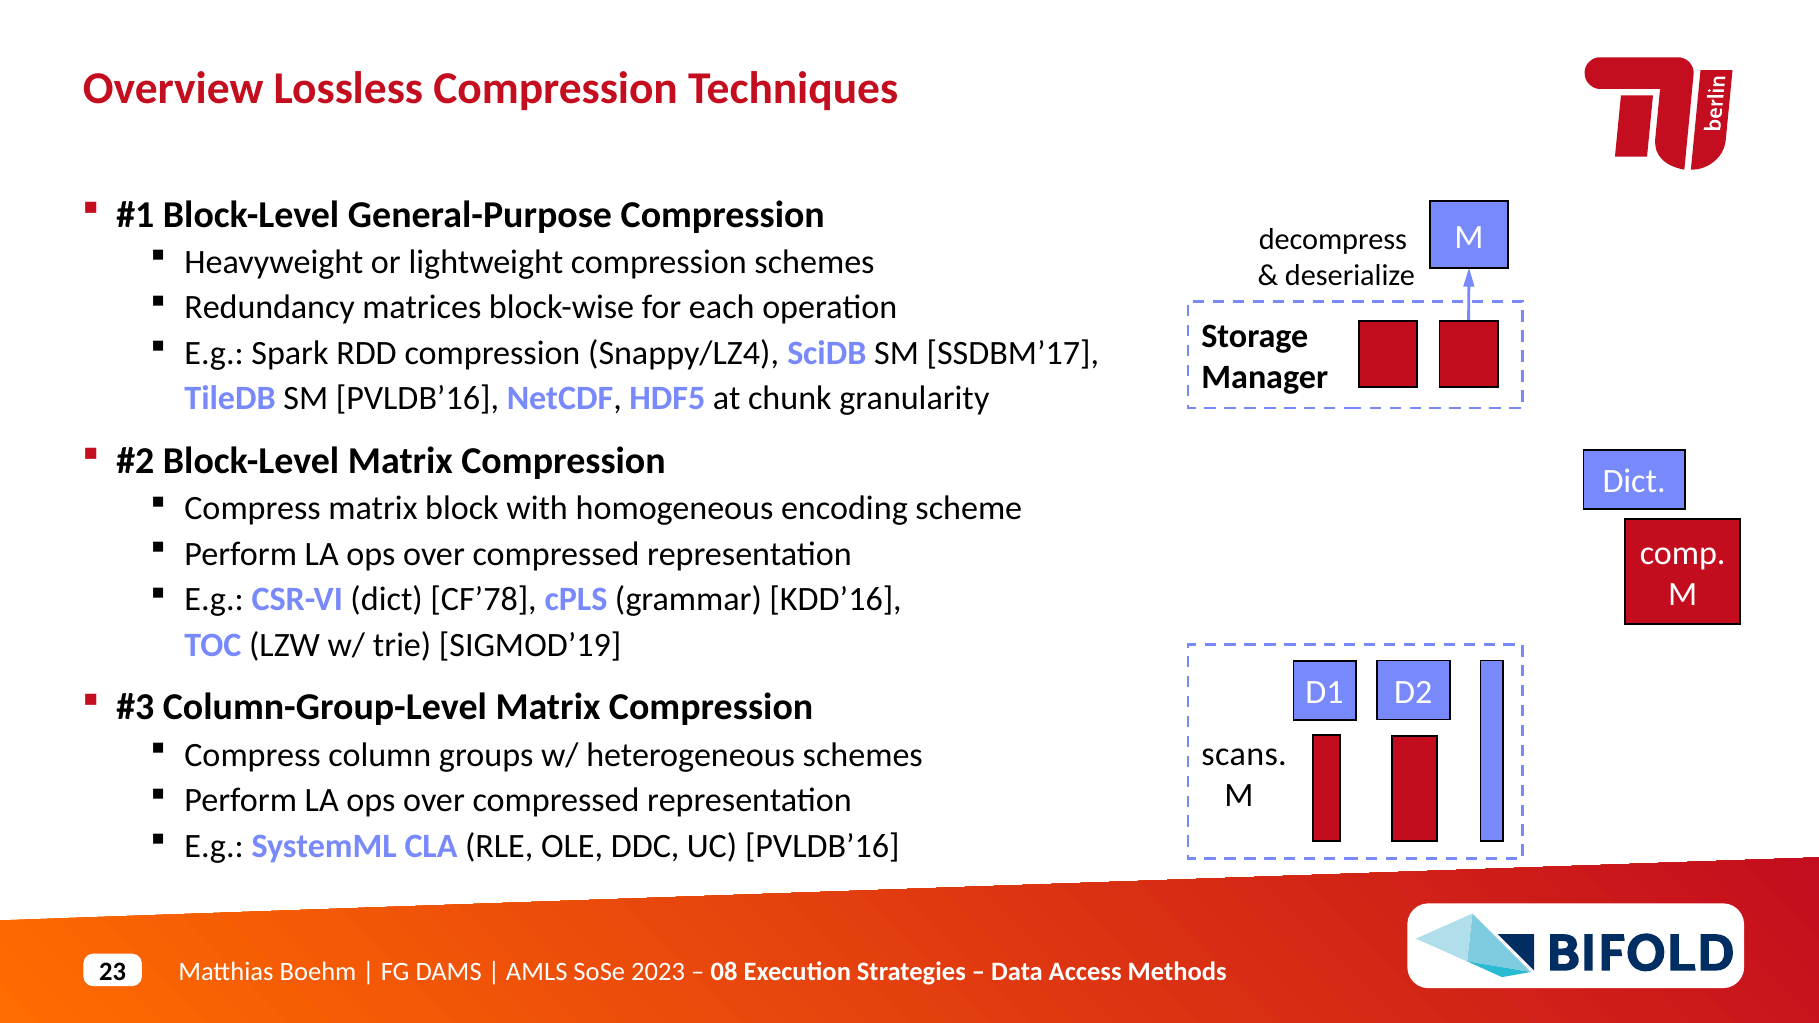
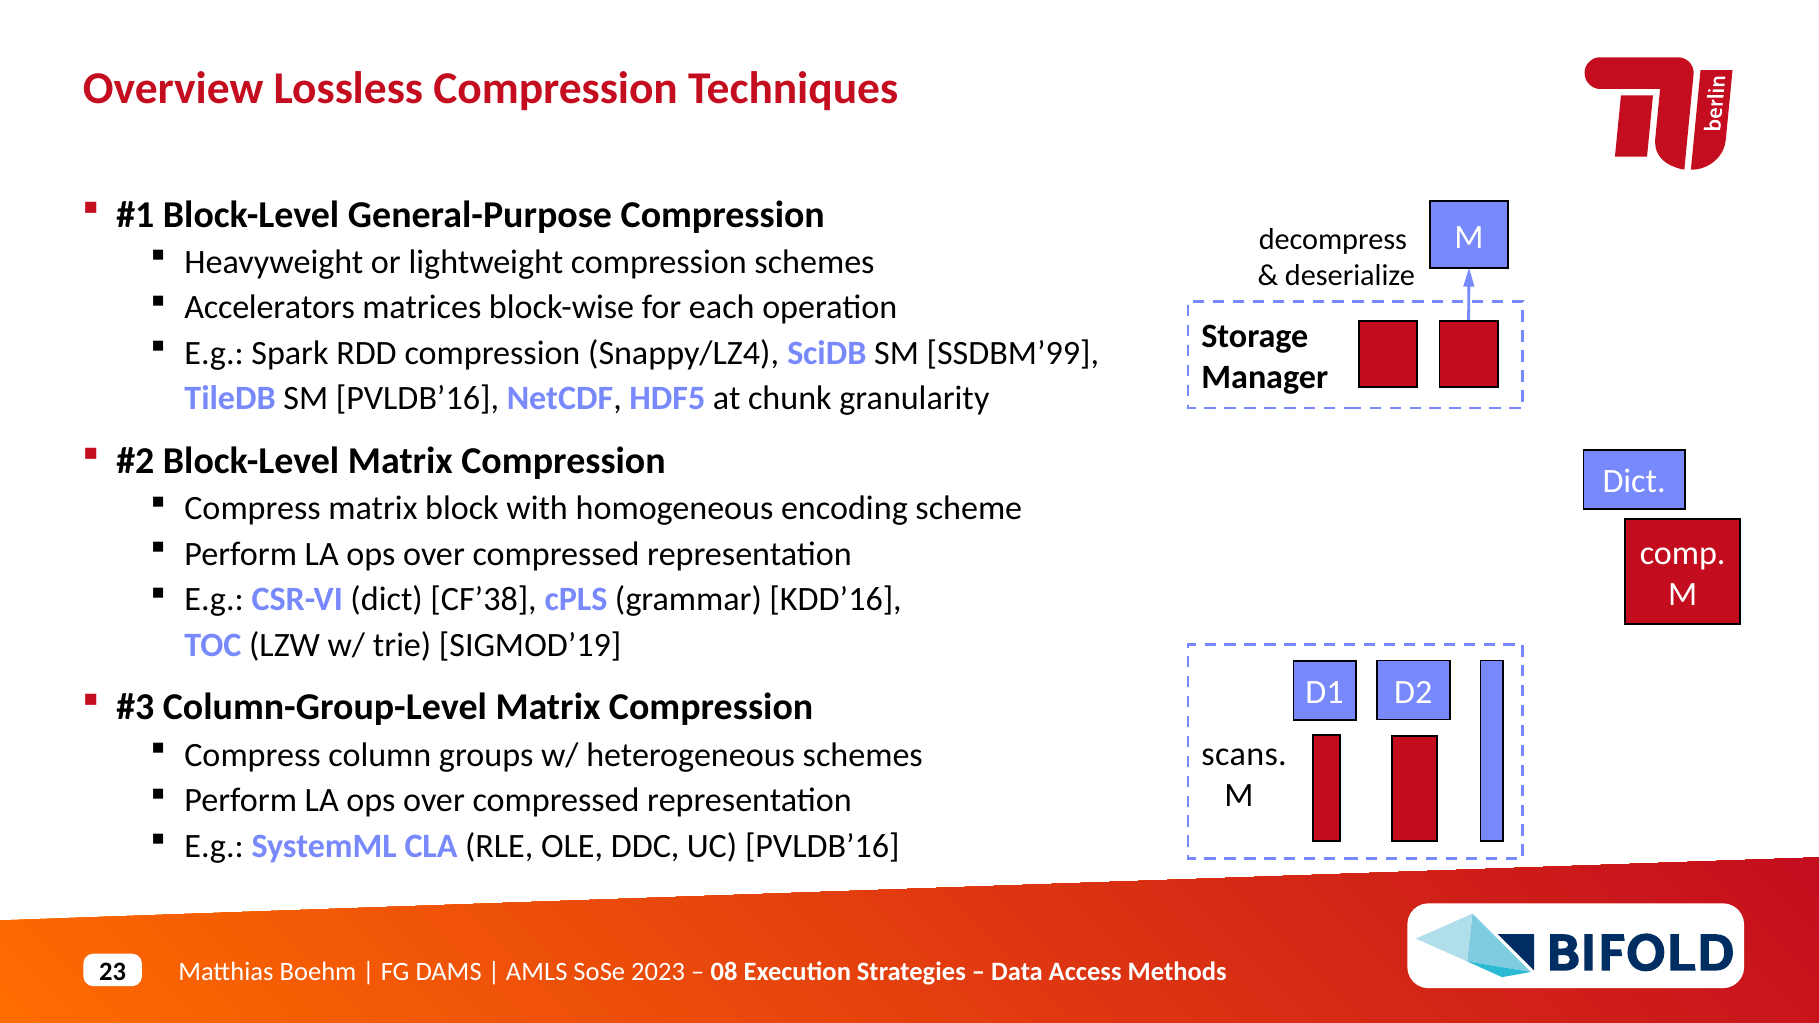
Redundancy: Redundancy -> Accelerators
SSDBM’17: SSDBM’17 -> SSDBM’99
CF’78: CF’78 -> CF’38
